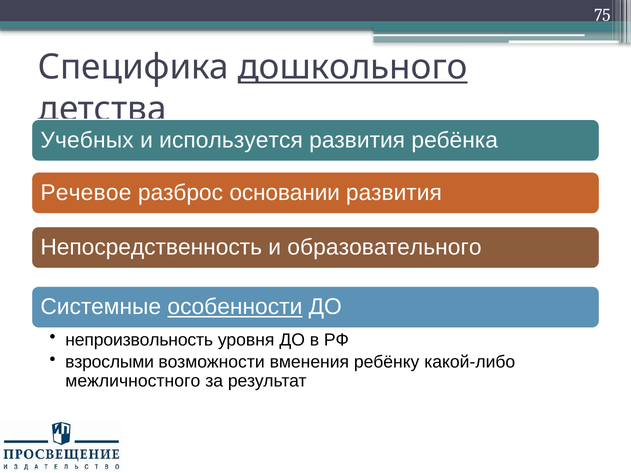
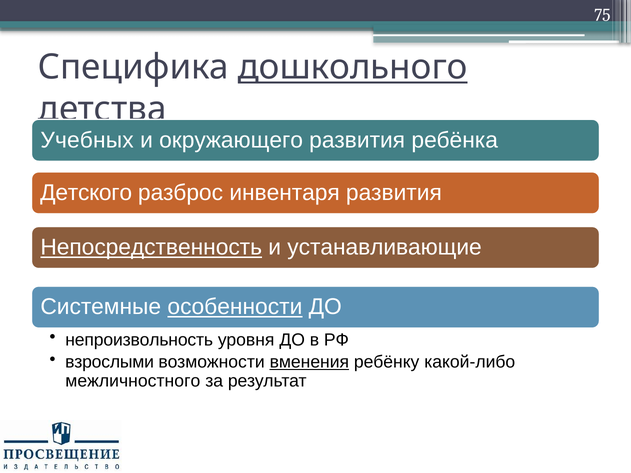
используется: используется -> окружающего
Речевое: Речевое -> Детского
основании: основании -> инвентаря
Непосредственность underline: none -> present
образовательного: образовательного -> устанавливающие
вменения underline: none -> present
